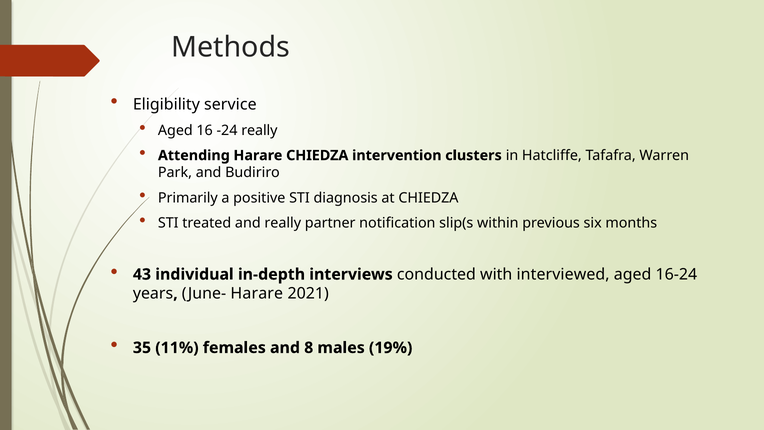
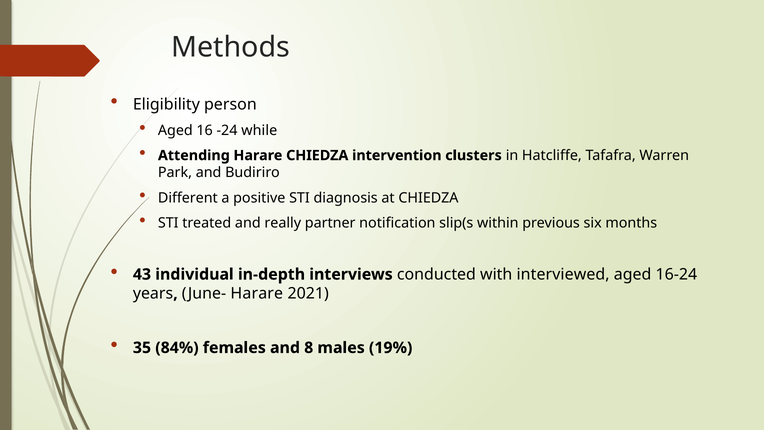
service: service -> person
-24 really: really -> while
Primarily: Primarily -> Different
11%: 11% -> 84%
